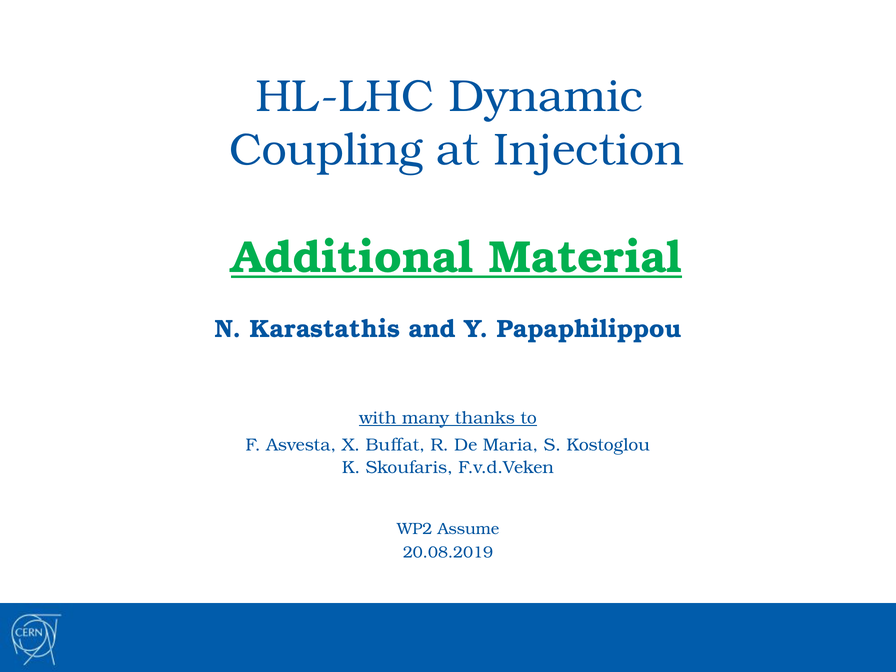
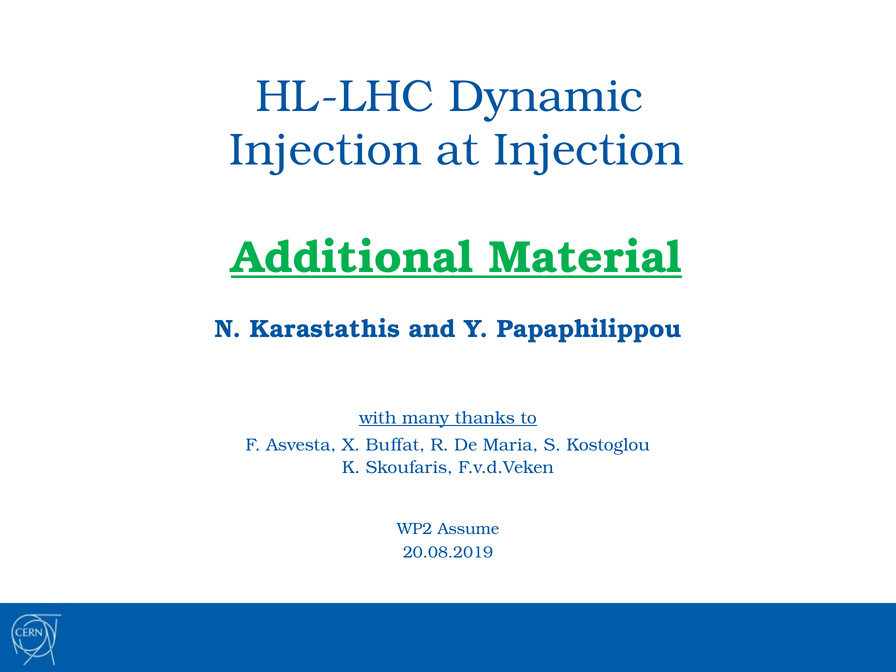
Coupling at (326, 150): Coupling -> Injection
